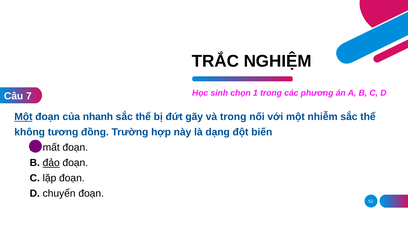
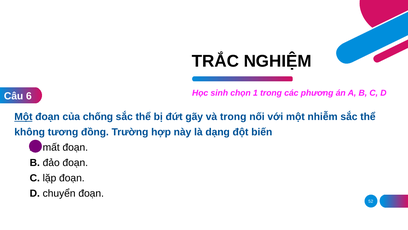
7: 7 -> 6
nhanh: nhanh -> chống
đảo underline: present -> none
